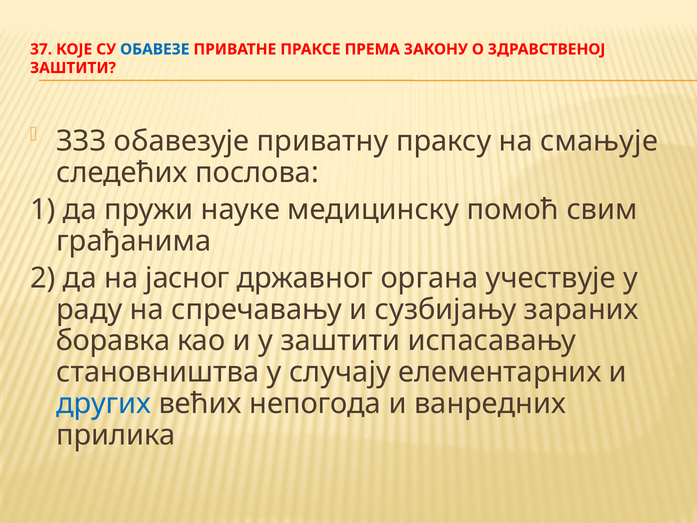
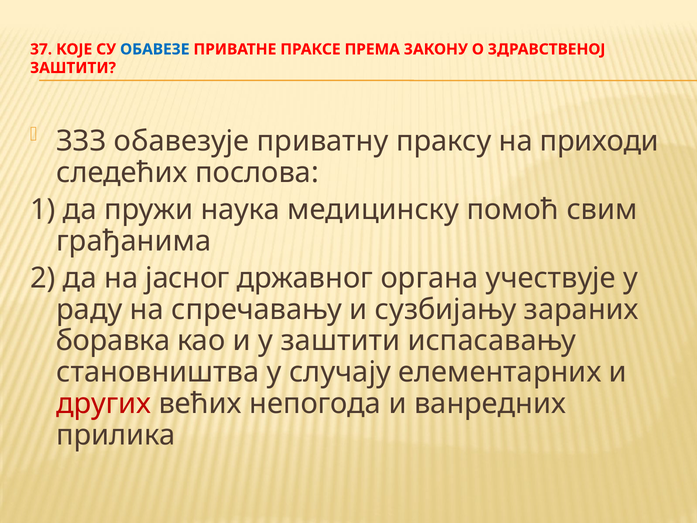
смањује: смањује -> приходи
науке: науке -> наука
других colour: blue -> red
